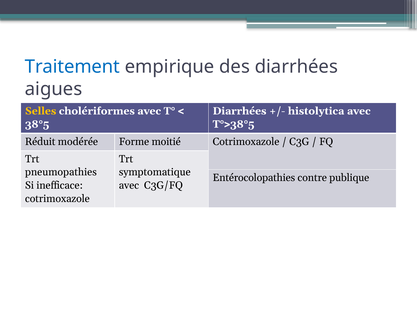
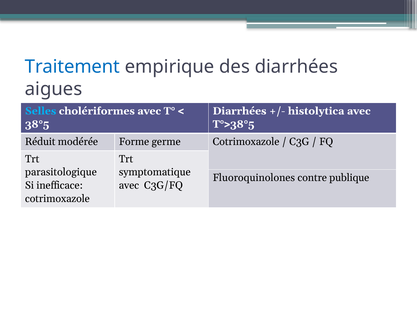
Selles colour: yellow -> light blue
moitié: moitié -> germe
pneumopathies: pneumopathies -> parasitologique
Entérocolopathies: Entérocolopathies -> Fluoroquinolones
